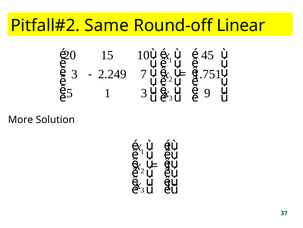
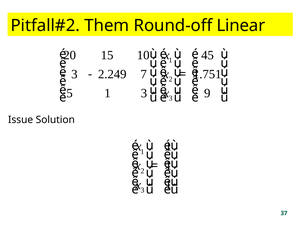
Same: Same -> Them
More: More -> Issue
